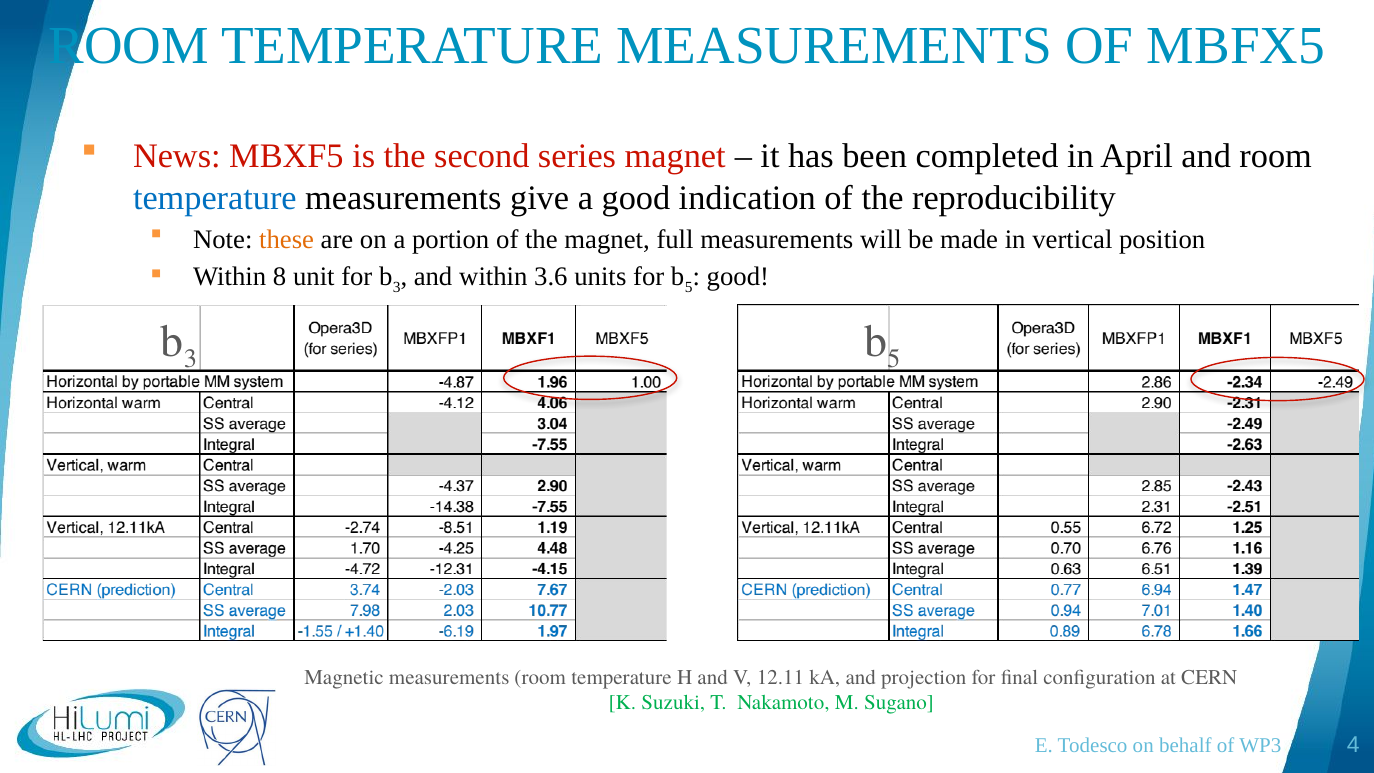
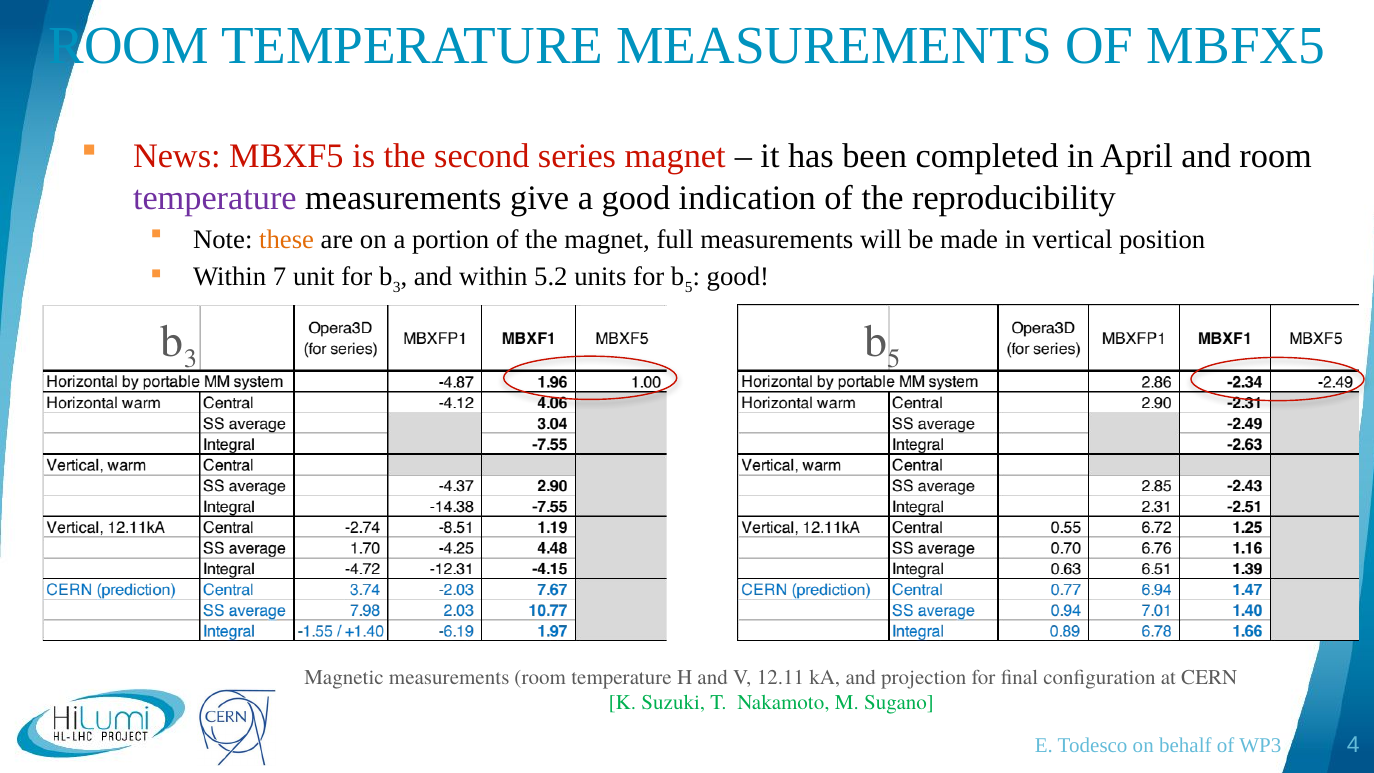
temperature at (215, 198) colour: blue -> purple
8: 8 -> 7
3.6: 3.6 -> 5.2
